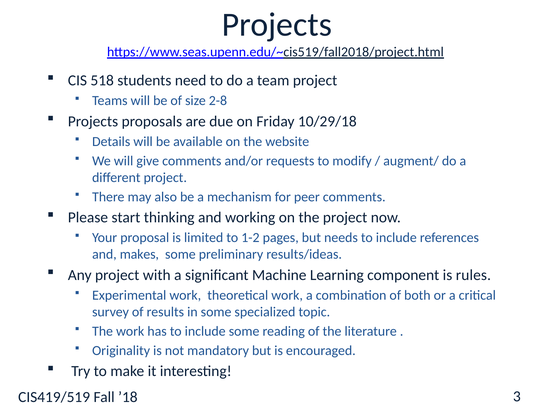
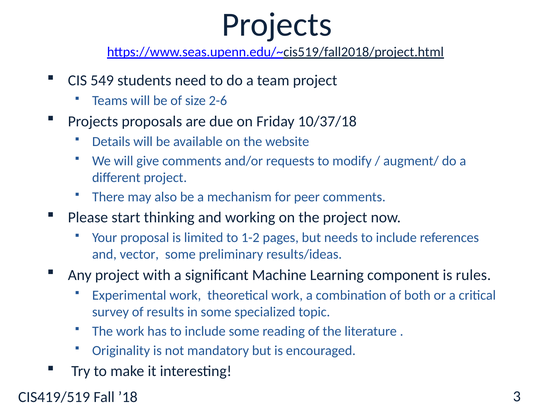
518: 518 -> 549
2-8: 2-8 -> 2-6
10/29/18: 10/29/18 -> 10/37/18
makes: makes -> vector
